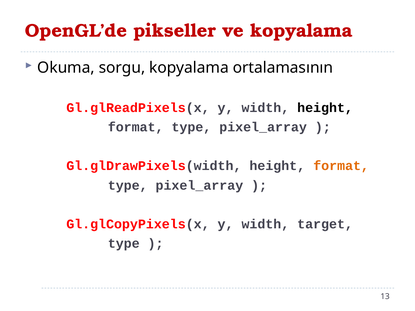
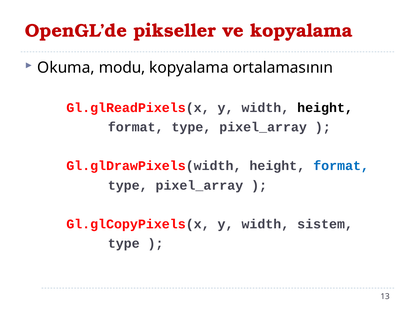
sorgu: sorgu -> modu
format at (341, 166) colour: orange -> blue
target: target -> sistem
